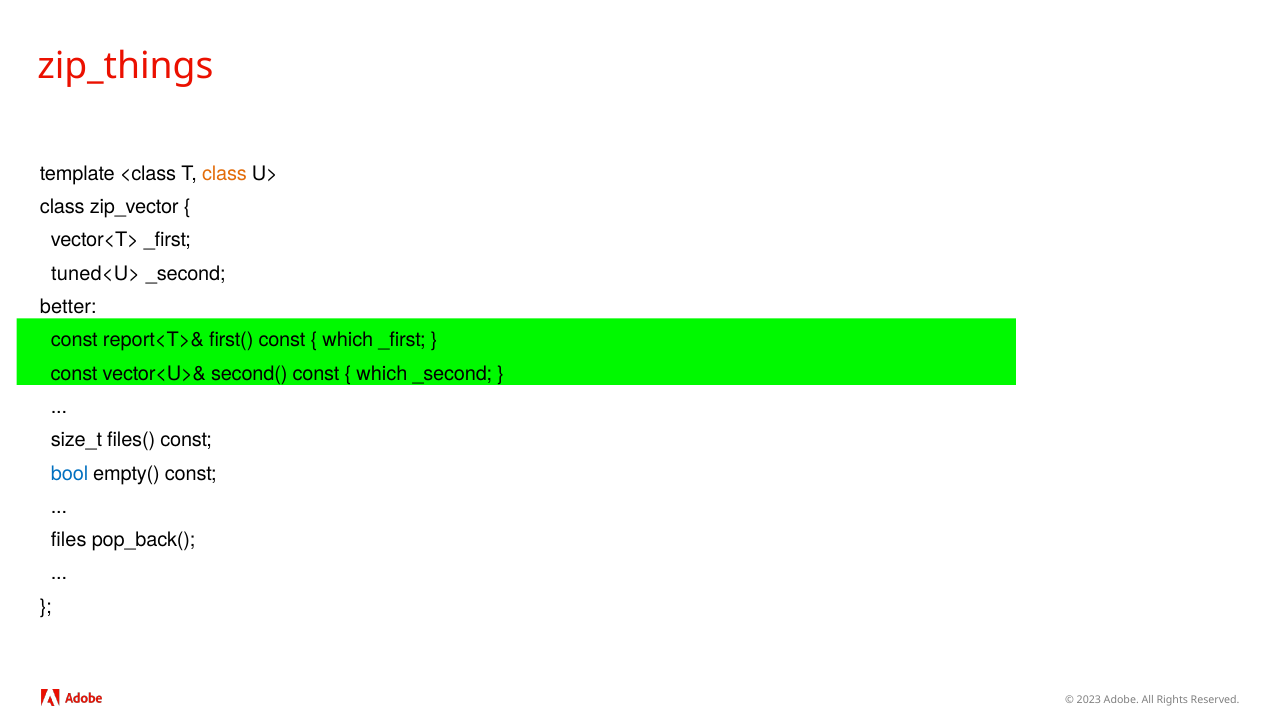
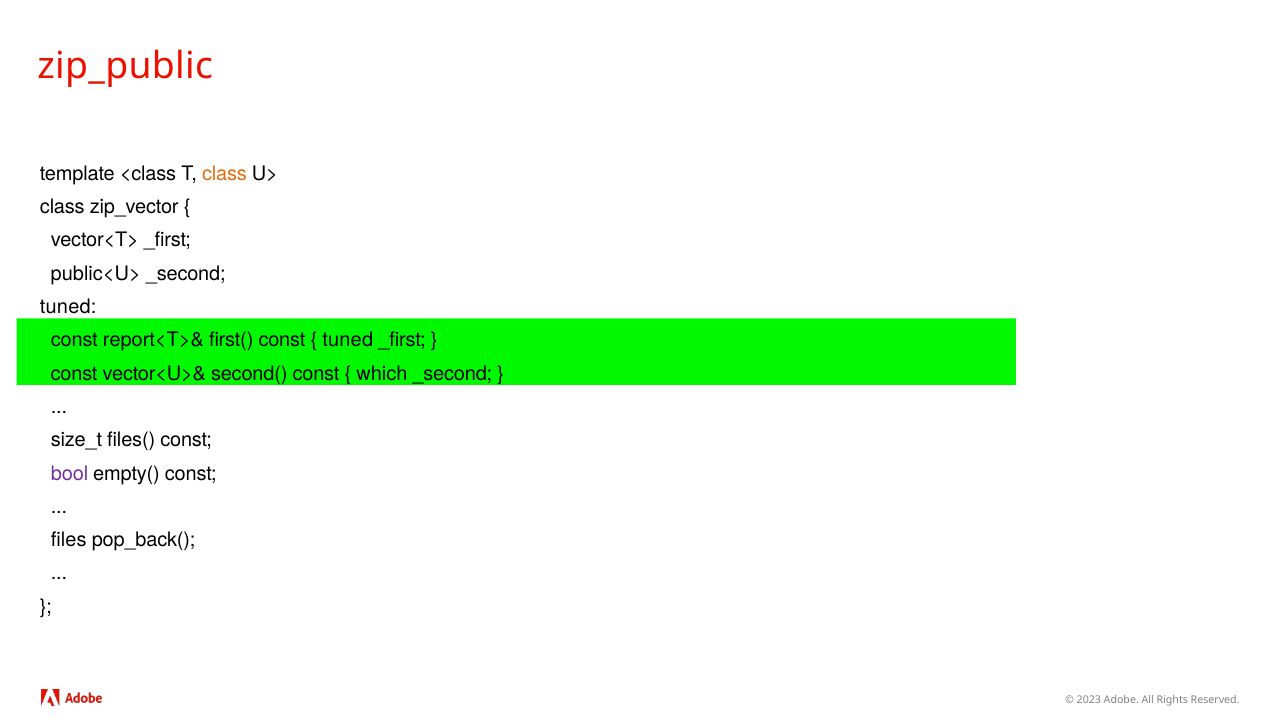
zip_things: zip_things -> zip_public
tuned<U>: tuned<U> -> public<U>
better at (68, 307): better -> tuned
which at (348, 340): which -> tuned
bool colour: blue -> purple
